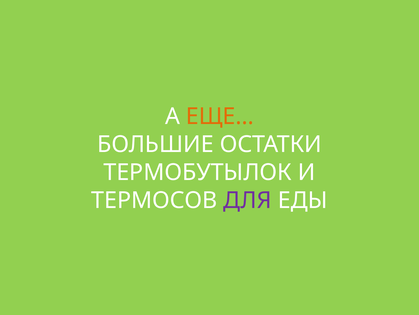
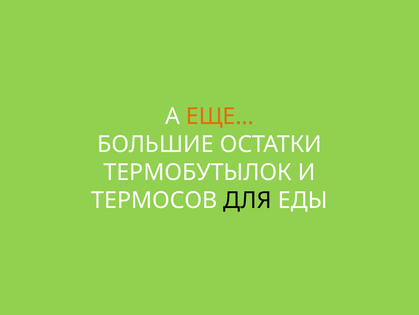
ДЛЯ colour: purple -> black
